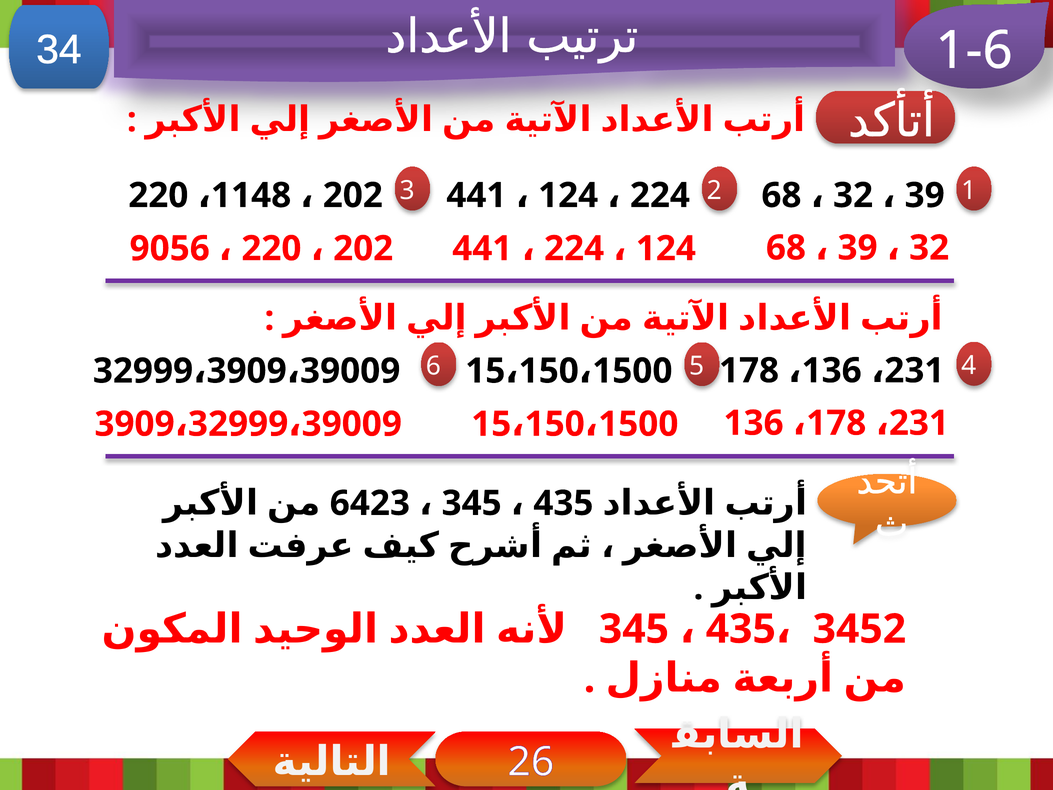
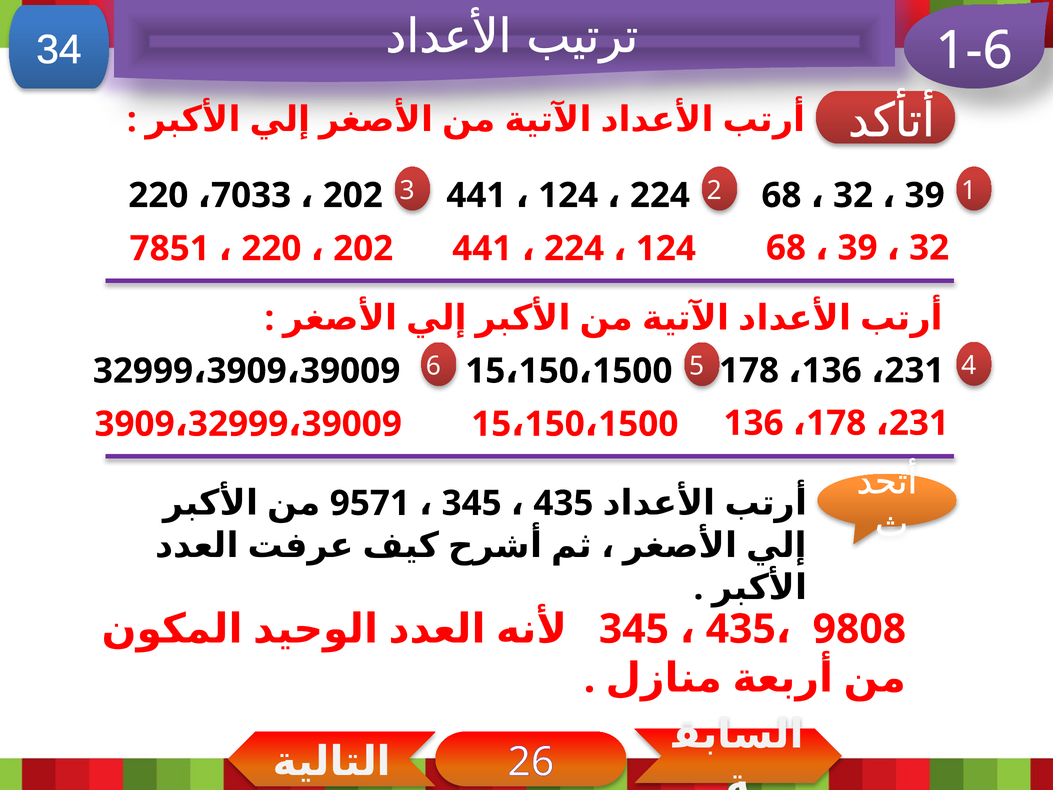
1148: 1148 -> 7033
9056: 9056 -> 7851
6423: 6423 -> 9571
3452: 3452 -> 9808
